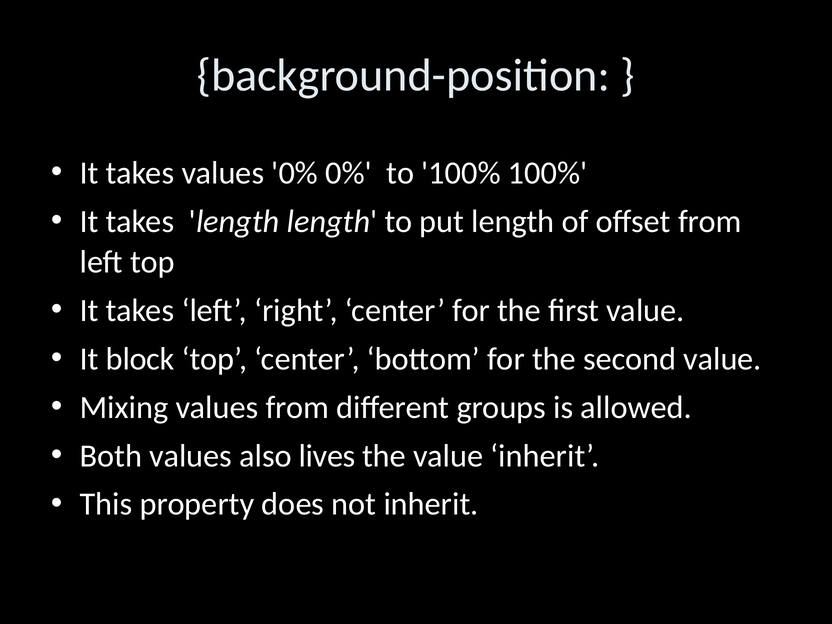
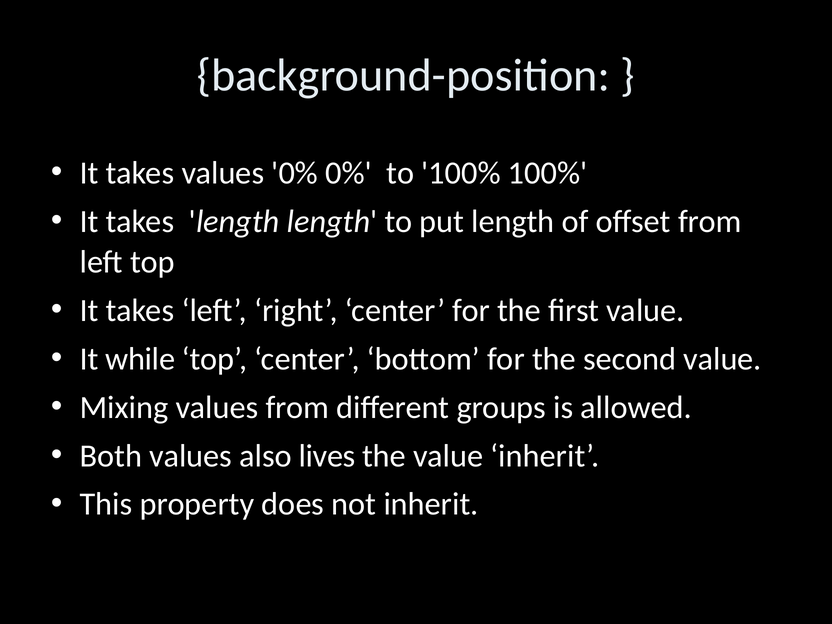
block: block -> while
